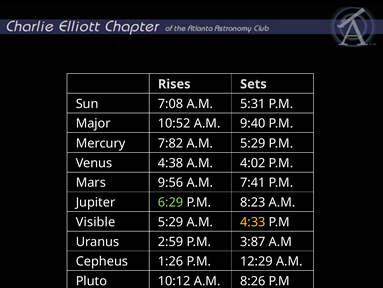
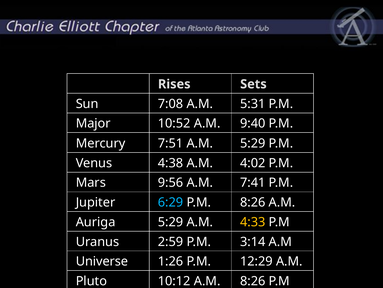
7:82: 7:82 -> 7:51
6:29 colour: light green -> light blue
P.M 8:23: 8:23 -> 8:26
Visible: Visible -> Auriga
3:87: 3:87 -> 3:14
Cepheus: Cepheus -> Universe
